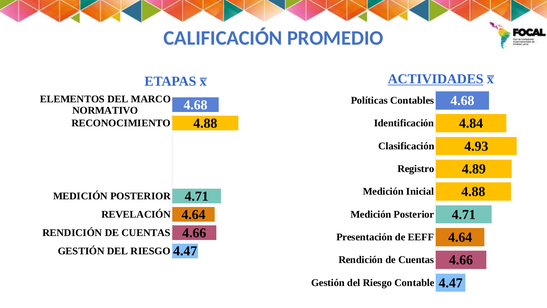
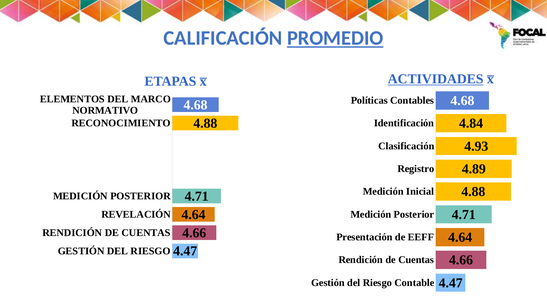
PROMEDIO underline: none -> present
